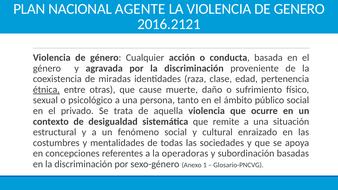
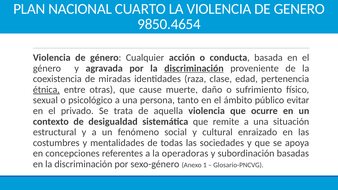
AGENTE: AGENTE -> CUARTO
2016.2121: 2016.2121 -> 9850.4654
discriminación at (194, 68) underline: none -> present
público social: social -> evitar
